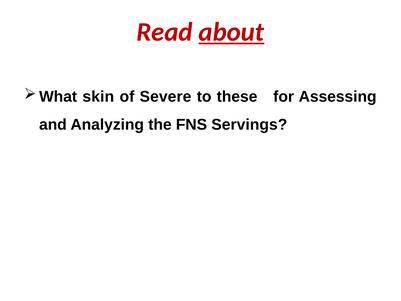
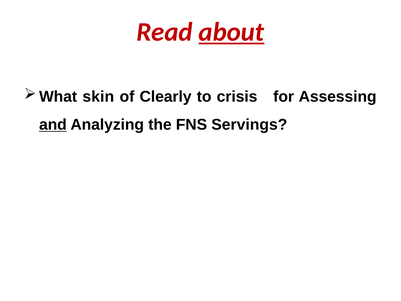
Severe: Severe -> Clearly
these: these -> crisis
and underline: none -> present
